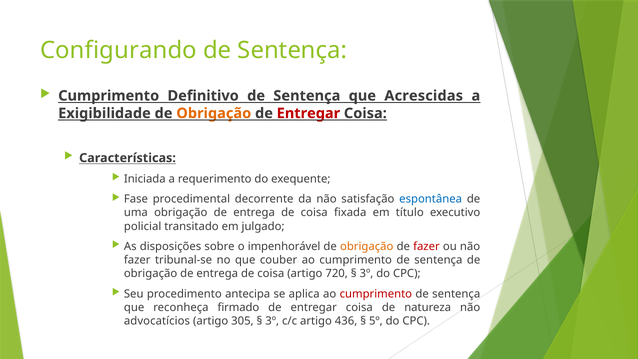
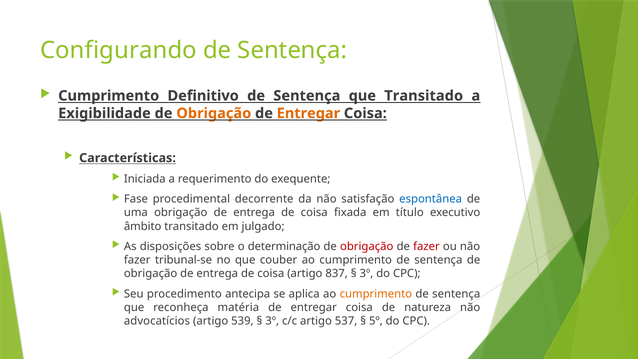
que Acrescidas: Acrescidas -> Transitado
Entregar at (308, 113) colour: red -> orange
policial: policial -> âmbito
impenhorável: impenhorável -> determinação
obrigação at (367, 246) colour: orange -> red
720: 720 -> 837
cumprimento at (376, 294) colour: red -> orange
firmado: firmado -> matéria
305: 305 -> 539
436: 436 -> 537
